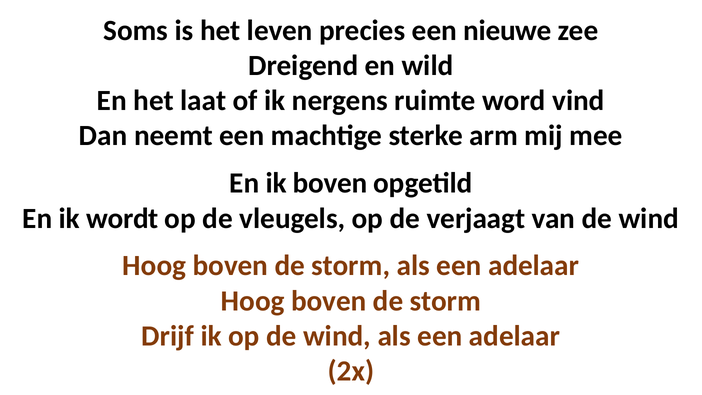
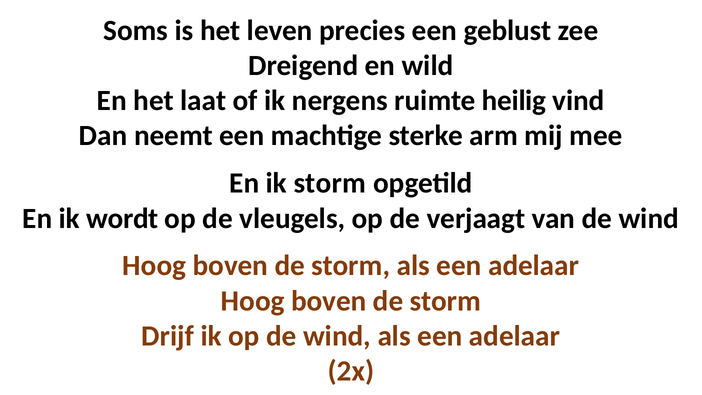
nieuwe: nieuwe -> geblust
word: word -> heilig
ik boven: boven -> storm
